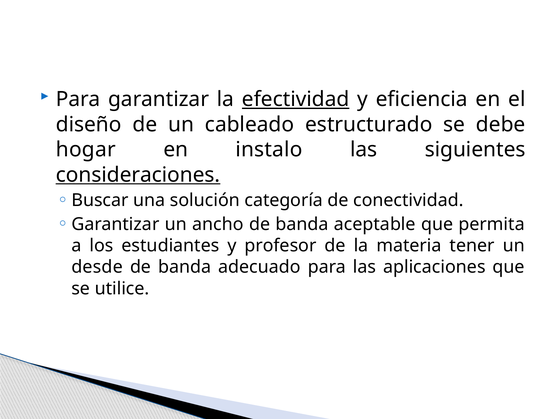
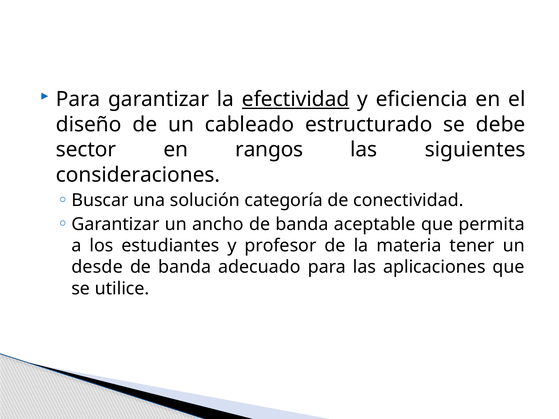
hogar: hogar -> sector
instalo: instalo -> rangos
consideraciones underline: present -> none
